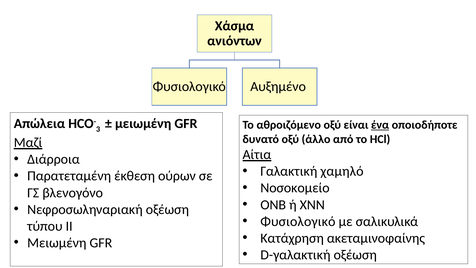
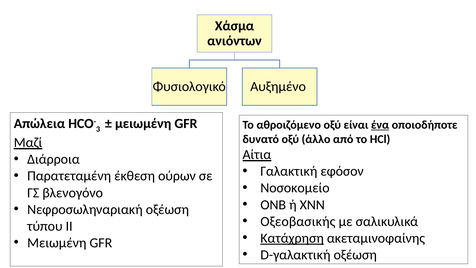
χαμηλό: χαμηλό -> εφόσον
Φυσιολογικό at (298, 221): Φυσιολογικό -> Oξεοβασικής
Κατάχρηση underline: none -> present
